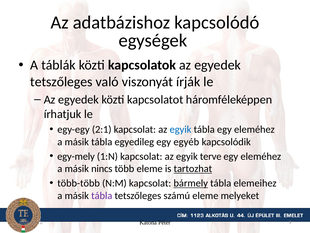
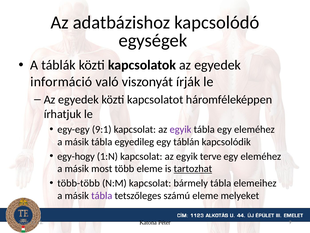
tetszőleges at (61, 82): tetszőleges -> információ
2:1: 2:1 -> 9:1
egyik at (181, 129) colour: blue -> purple
egyéb: egyéb -> táblán
egy-mely: egy-mely -> egy-hogy
nincs: nincs -> most
bármely underline: present -> none
